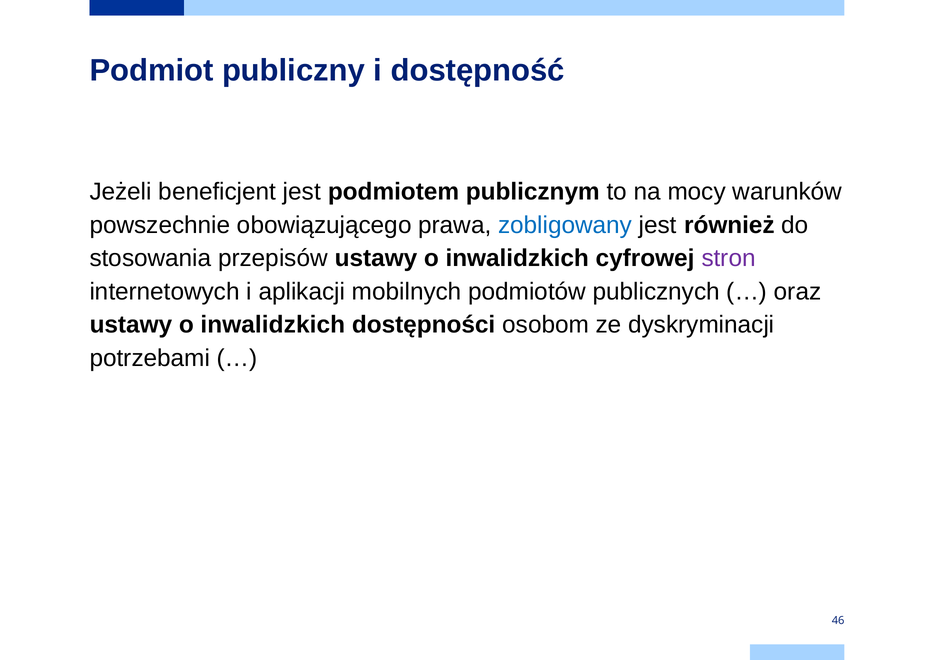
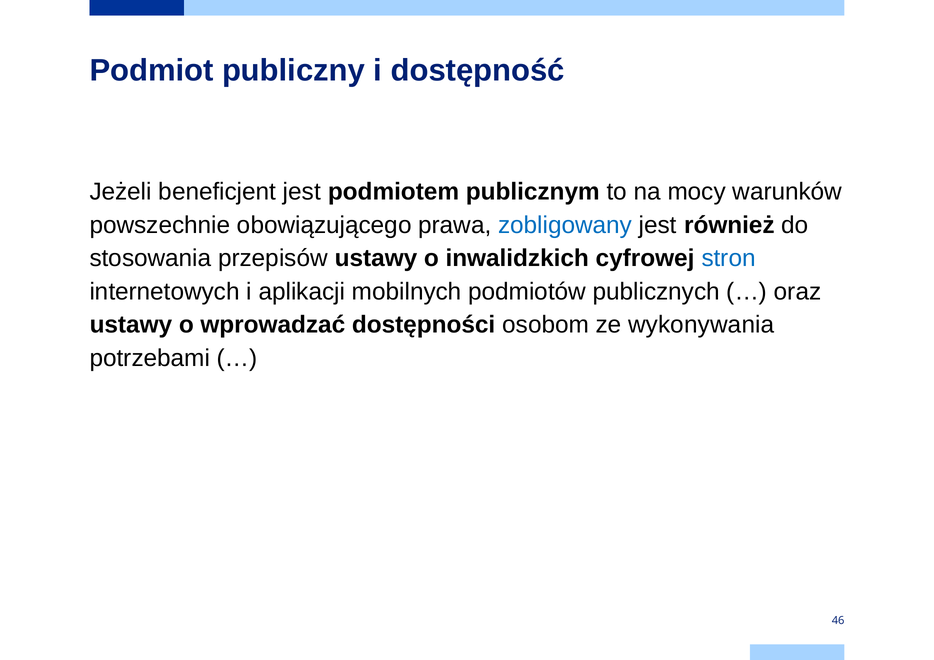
stron colour: purple -> blue
inwalidzkich at (273, 325): inwalidzkich -> wprowadzać
dyskryminacji: dyskryminacji -> wykonywania
